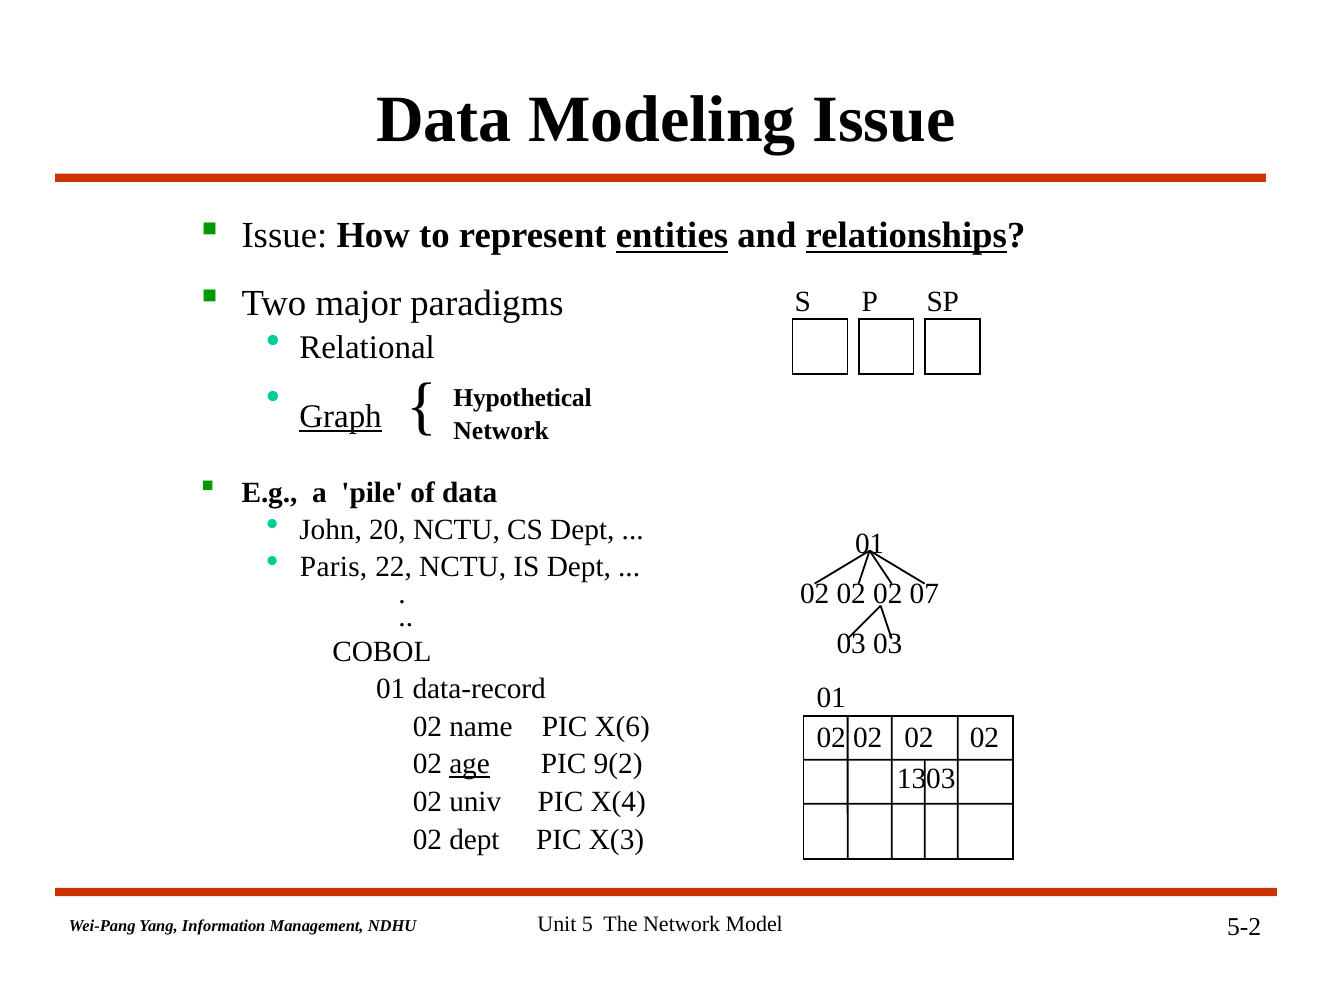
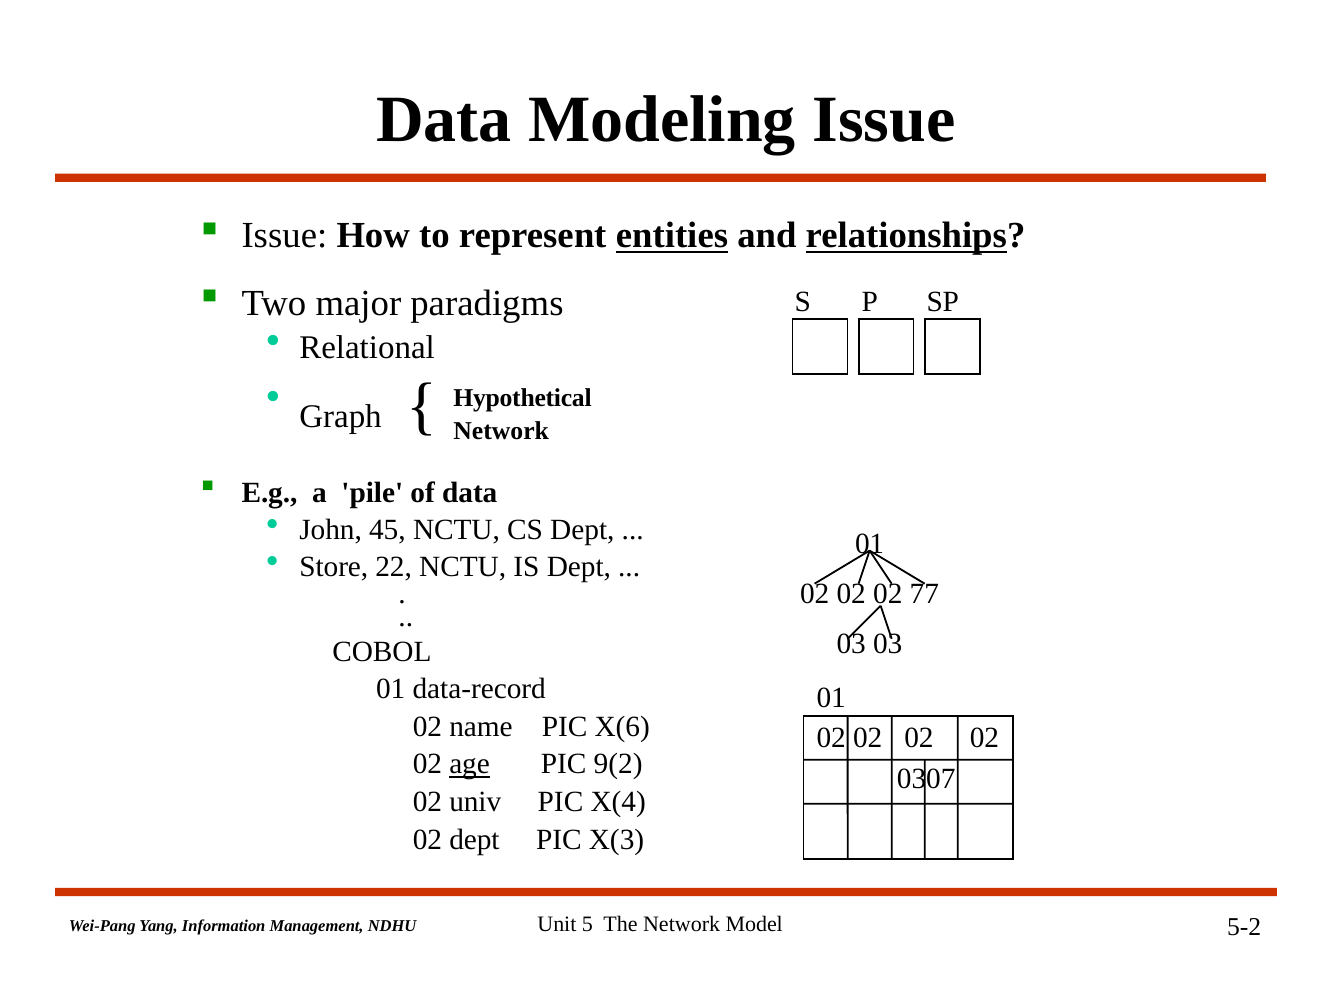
Graph underline: present -> none
20: 20 -> 45
Paris: Paris -> Store
07: 07 -> 77
1303: 1303 -> 0307
